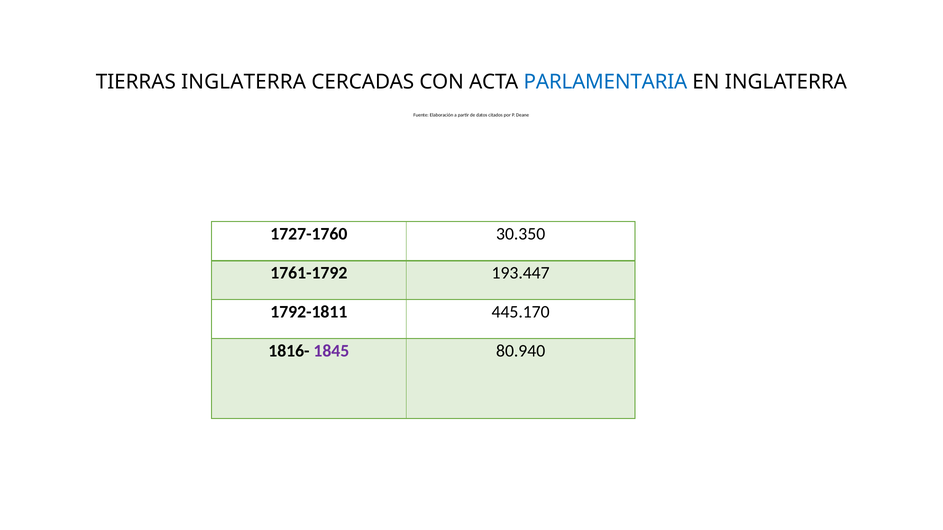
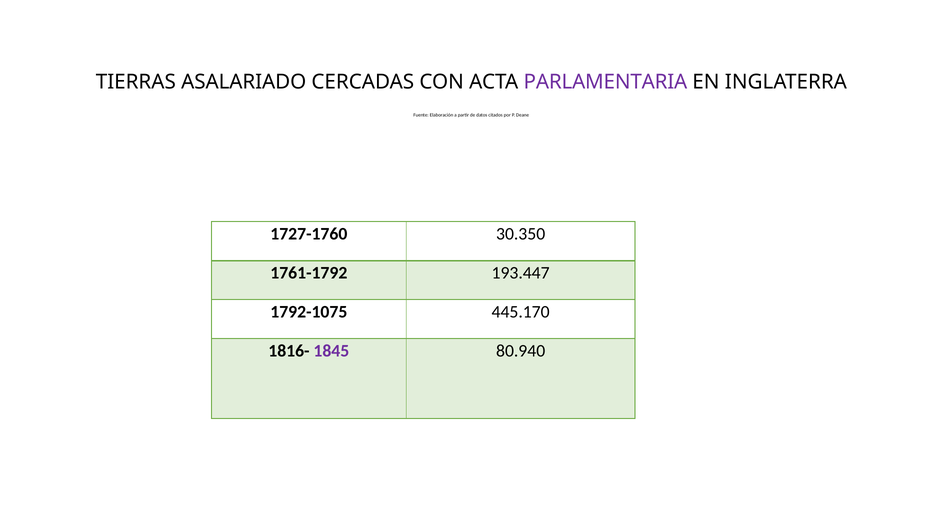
TIERRAS INGLATERRA: INGLATERRA -> ASALARIADO
PARLAMENTARIA colour: blue -> purple
1792-1811: 1792-1811 -> 1792-1075
